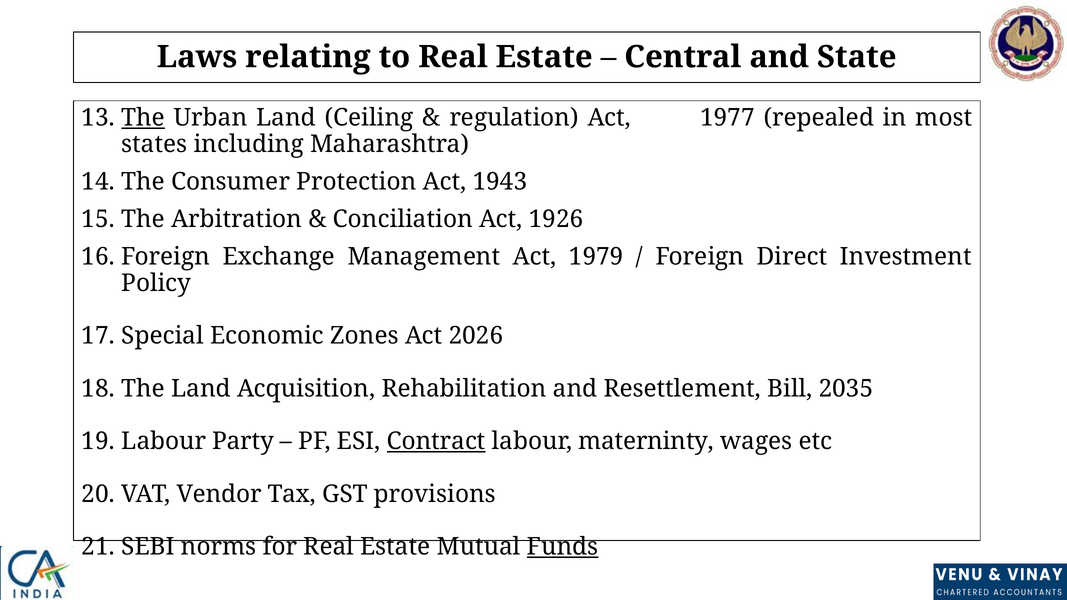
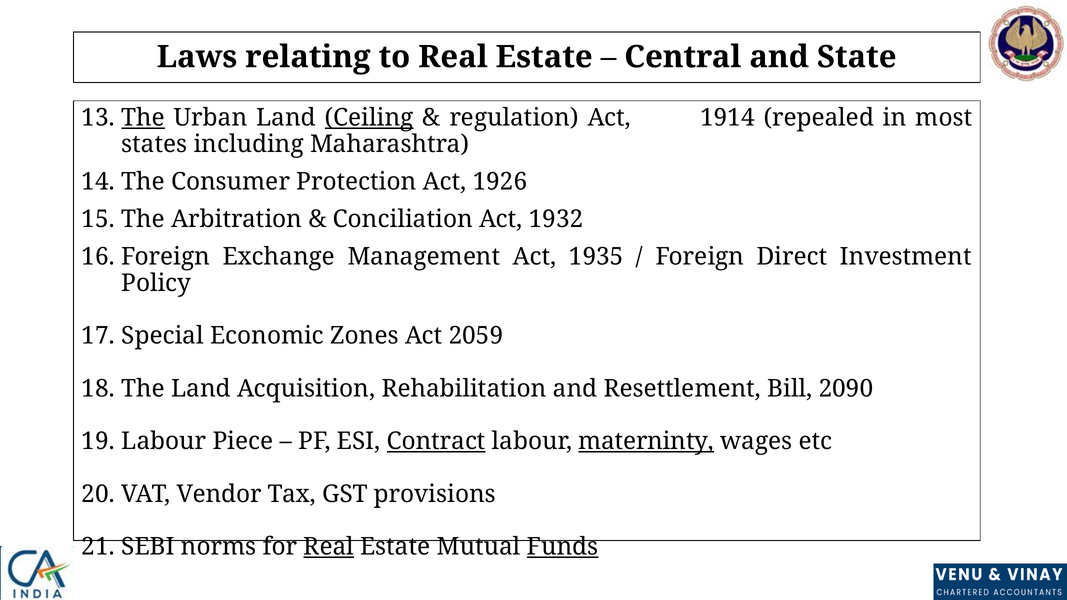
Ceiling underline: none -> present
1977: 1977 -> 1914
1943: 1943 -> 1926
1926: 1926 -> 1932
1979: 1979 -> 1935
2026: 2026 -> 2059
2035: 2035 -> 2090
Party: Party -> Piece
materninty underline: none -> present
Real at (329, 547) underline: none -> present
